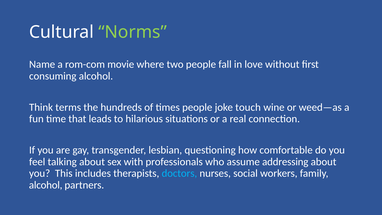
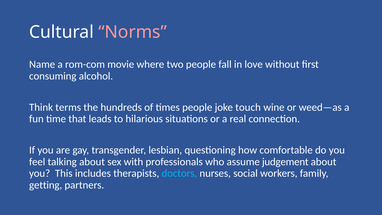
Norms colour: light green -> pink
addressing: addressing -> judgement
alcohol at (46, 185): alcohol -> getting
